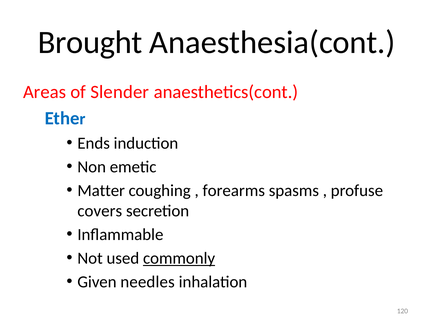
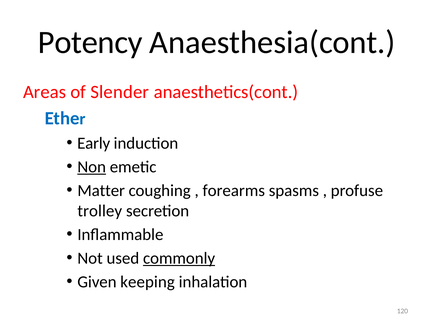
Brought: Brought -> Potency
Ends: Ends -> Early
Non underline: none -> present
covers: covers -> trolley
needles: needles -> keeping
